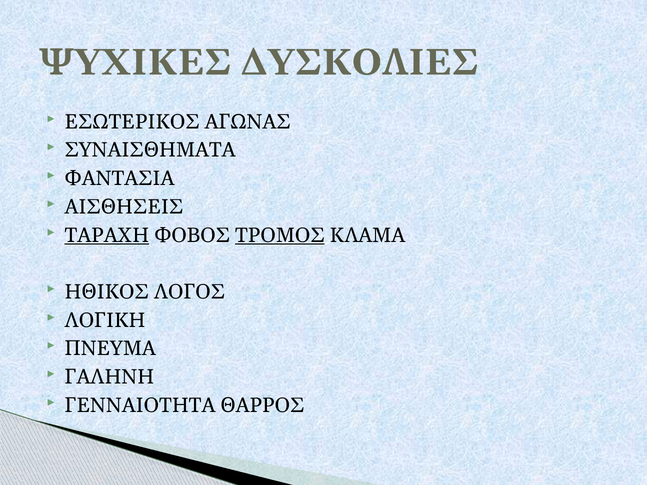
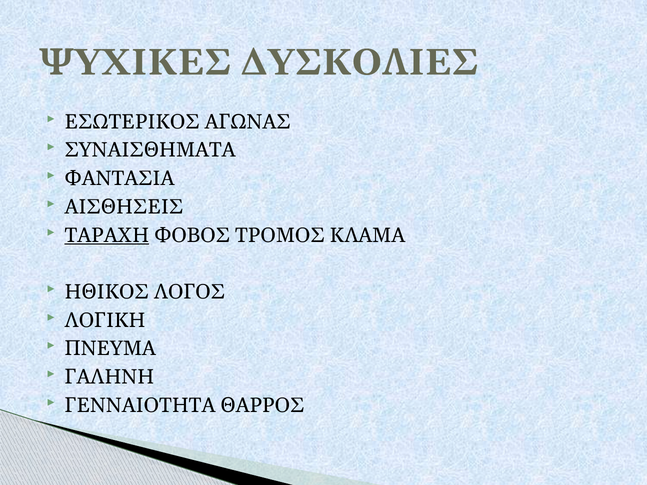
ΤΡΟΜΟΣ underline: present -> none
